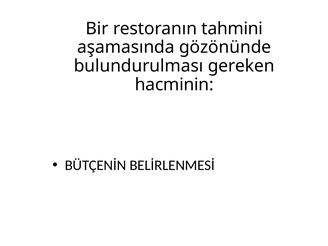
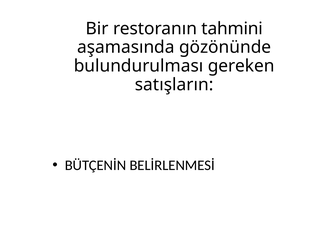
hacminin: hacminin -> satışların
